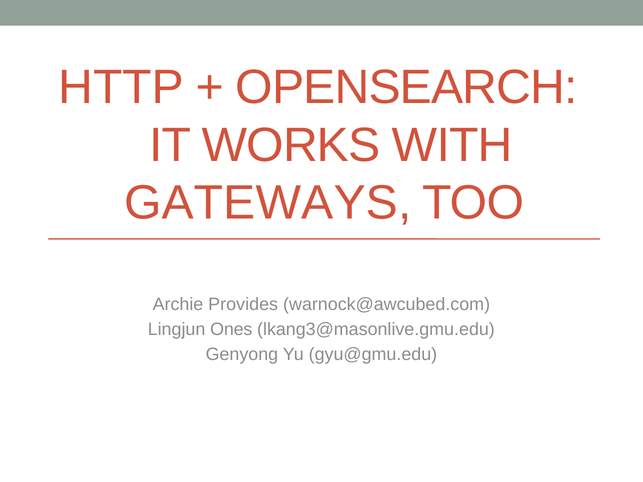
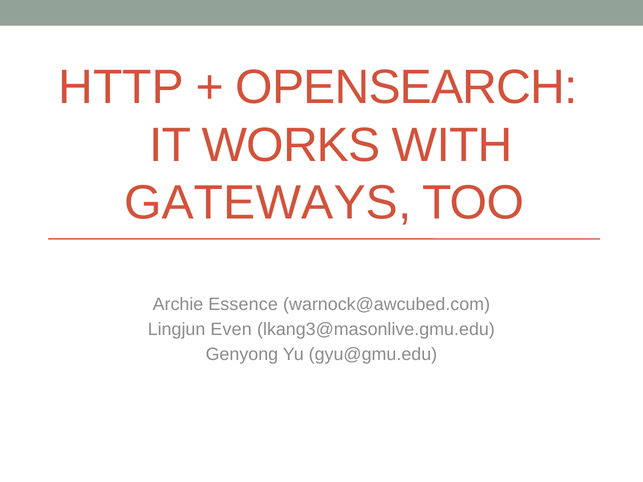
Provides: Provides -> Essence
Ones: Ones -> Even
